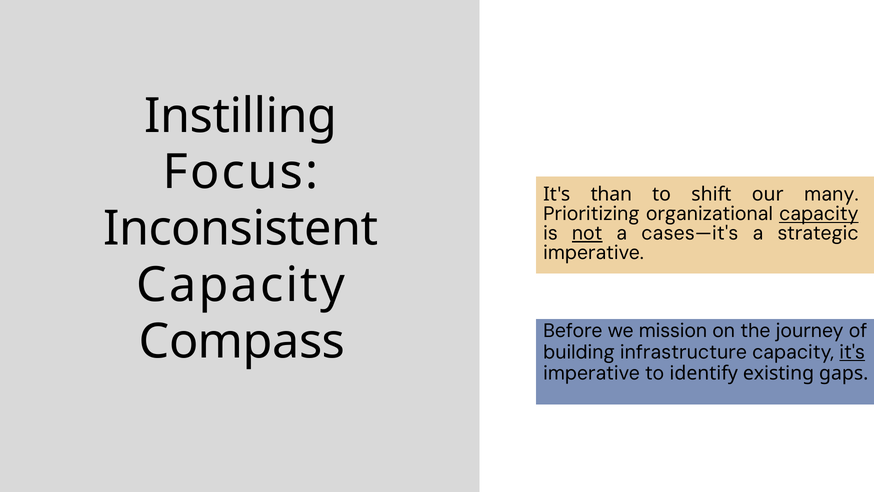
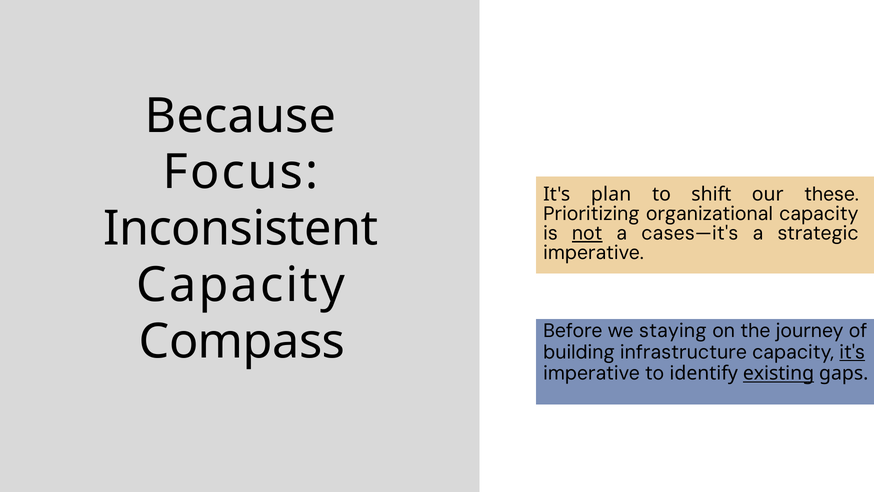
Instilling: Instilling -> Because
than: than -> plan
many: many -> these
capacity at (819, 214) underline: present -> none
mission: mission -> staying
existing underline: none -> present
